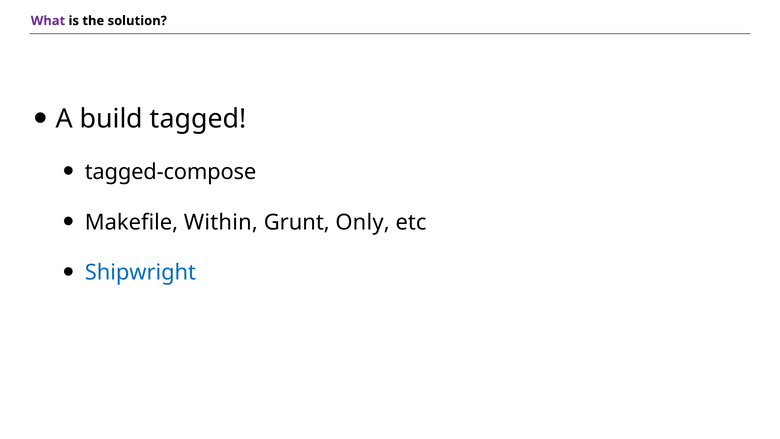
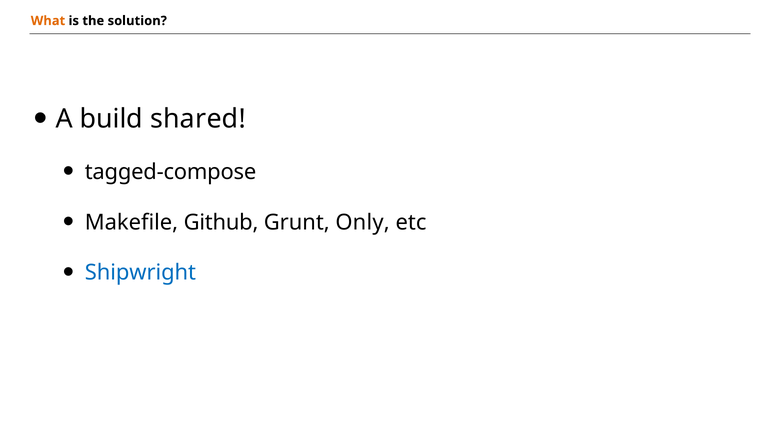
What colour: purple -> orange
tagged: tagged -> shared
Within: Within -> Github
